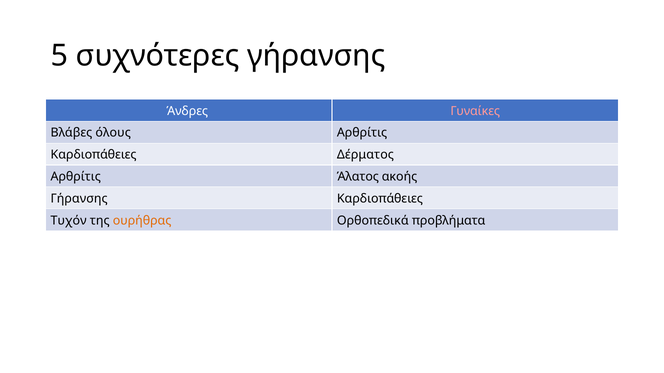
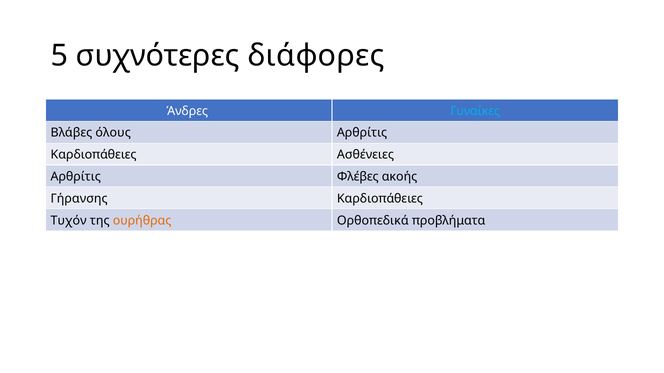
συχνότερες γήρανσης: γήρανσης -> διάφορες
Γυναίκες colour: pink -> light blue
Δέρματος: Δέρματος -> Ασθένειες
Άλατος: Άλατος -> Φλέβες
